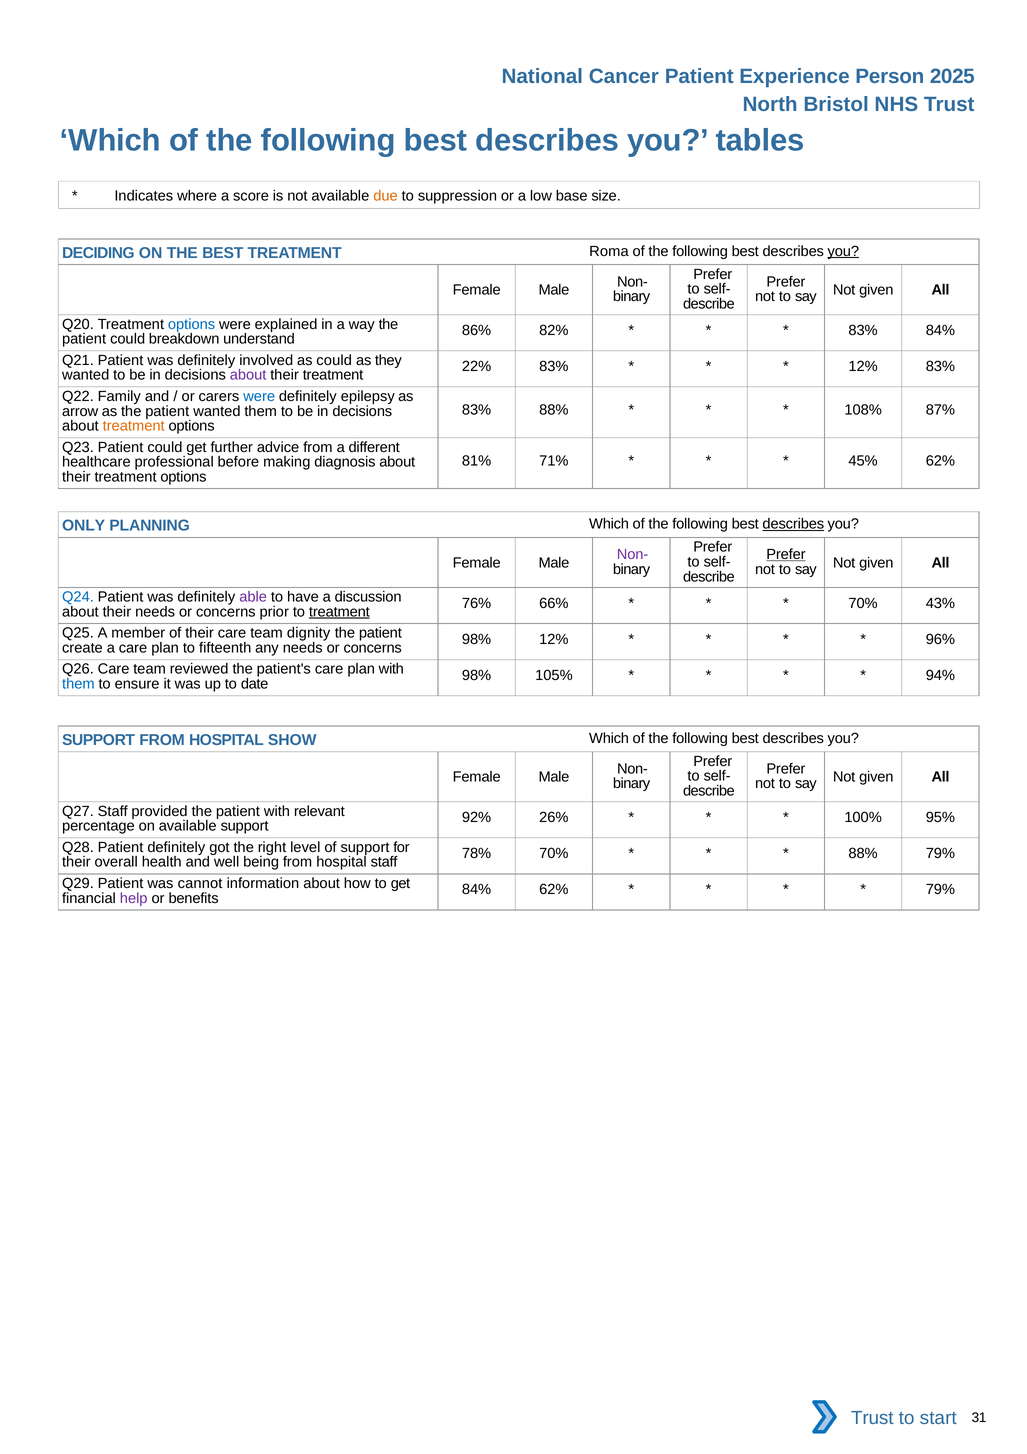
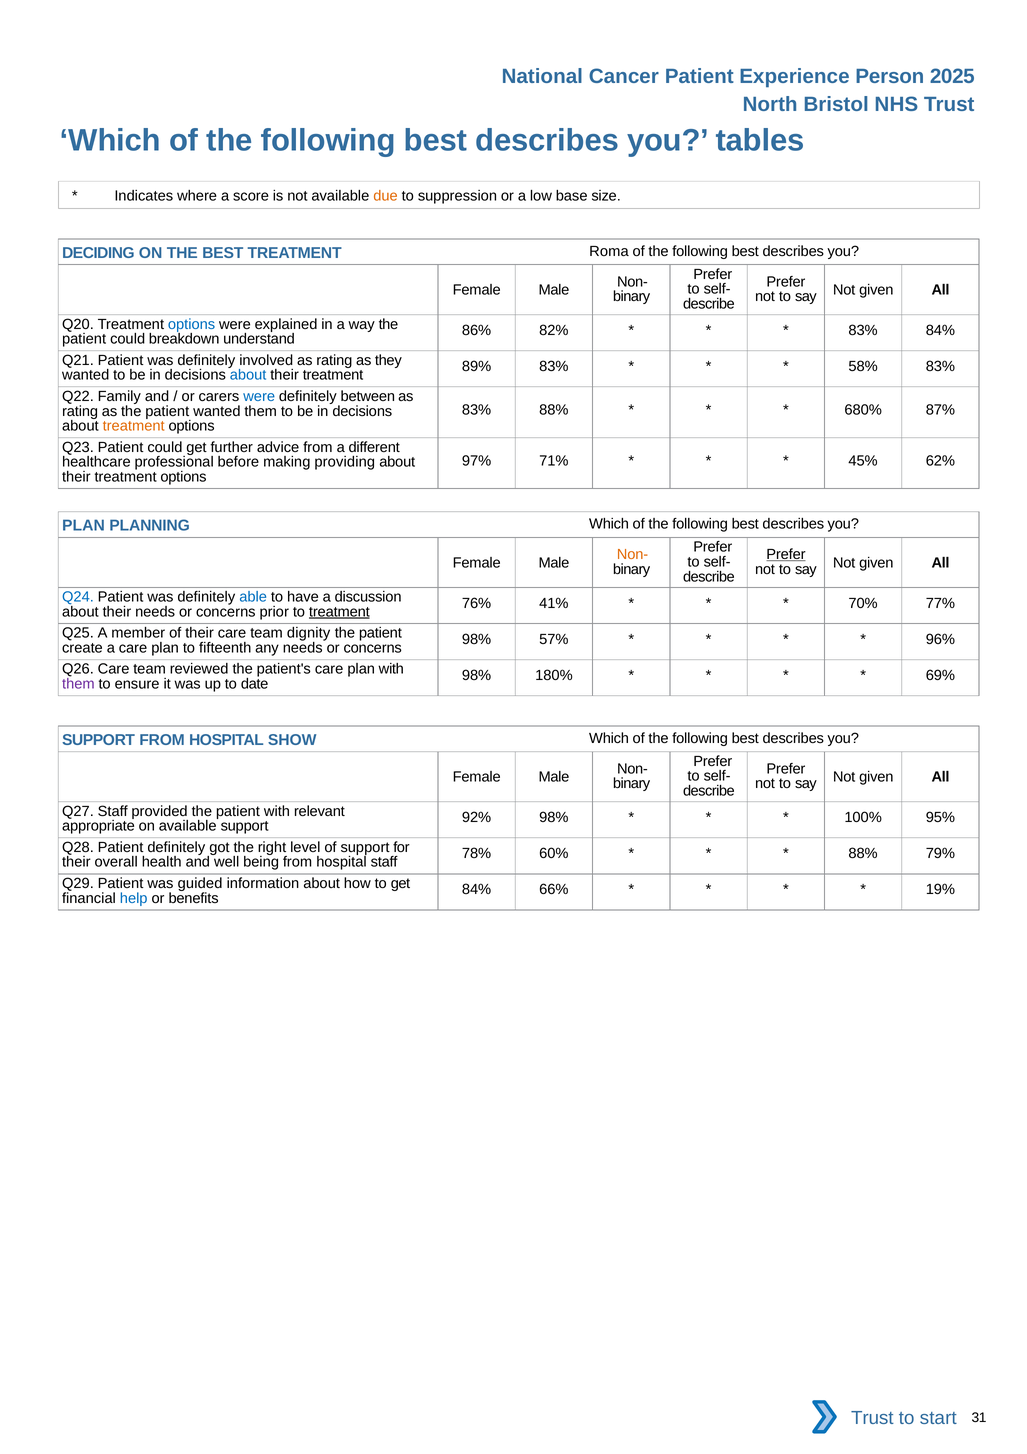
you at (843, 251) underline: present -> none
involved as could: could -> rating
22%: 22% -> 89%
12% at (863, 366): 12% -> 58%
about at (248, 375) colour: purple -> blue
epilepsy: epilepsy -> between
108%: 108% -> 680%
arrow at (80, 411): arrow -> rating
81%: 81% -> 97%
diagnosis: diagnosis -> providing
ONLY at (84, 525): ONLY -> PLAN
describes at (793, 524) underline: present -> none
Non- at (633, 554) colour: purple -> orange
able colour: purple -> blue
66%: 66% -> 41%
43%: 43% -> 77%
98% 12%: 12% -> 57%
105%: 105% -> 180%
94%: 94% -> 69%
them at (78, 684) colour: blue -> purple
92% 26%: 26% -> 98%
percentage: percentage -> appropriate
78% 70%: 70% -> 60%
cannot: cannot -> guided
84% 62%: 62% -> 66%
79% at (940, 889): 79% -> 19%
help colour: purple -> blue
